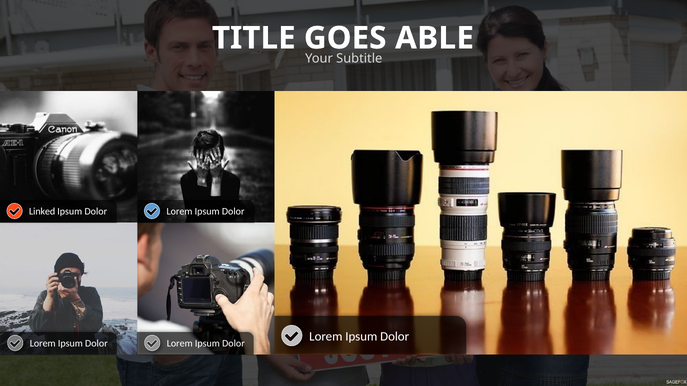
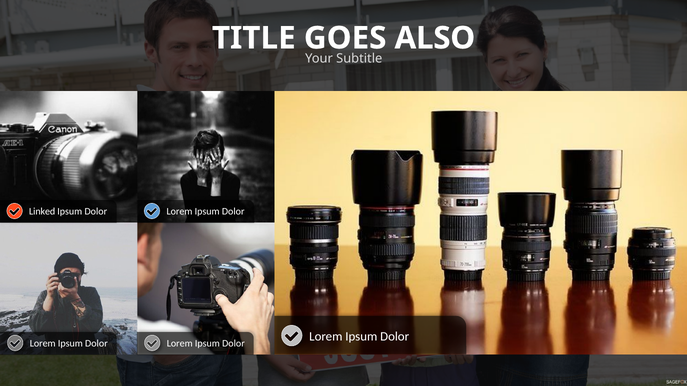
ABLE: ABLE -> ALSO
